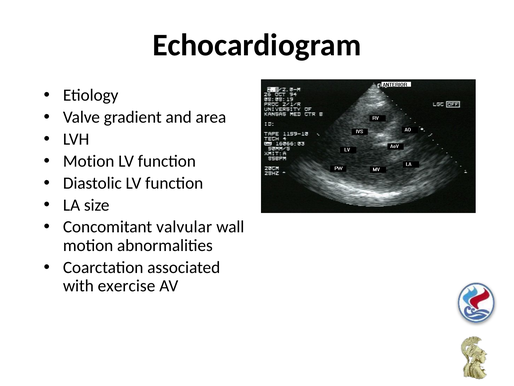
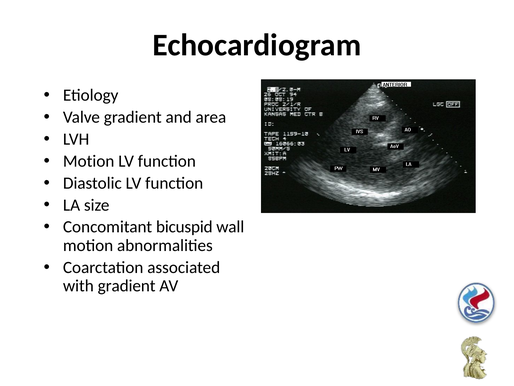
valvular: valvular -> bicuspid
with exercise: exercise -> gradient
